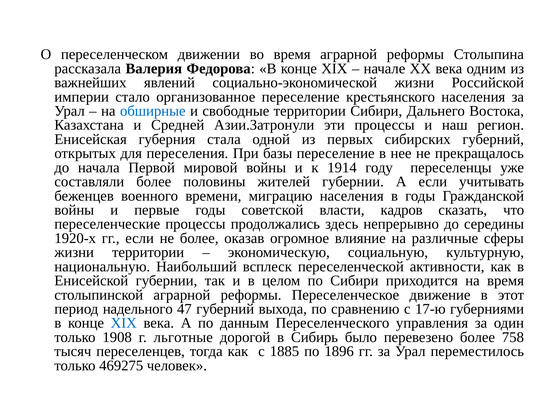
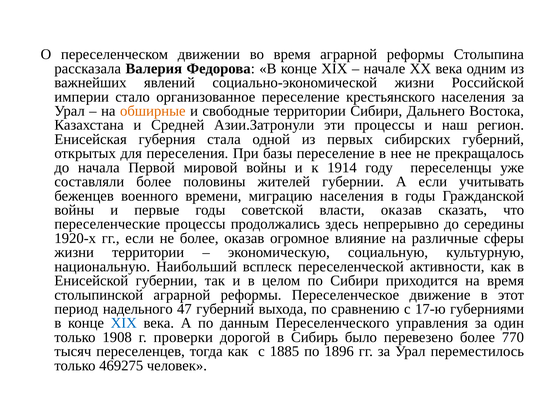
обширные colour: blue -> orange
власти кадров: кадров -> оказав
льготные: льготные -> проверки
758: 758 -> 770
